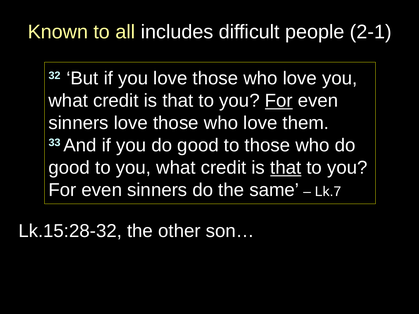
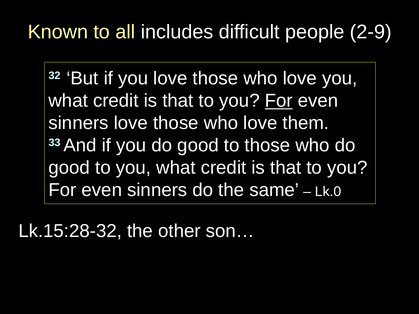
2-1: 2-1 -> 2-9
that at (286, 168) underline: present -> none
Lk.7: Lk.7 -> Lk.0
